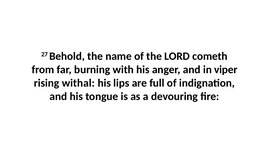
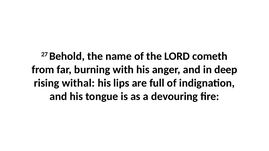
viper: viper -> deep
